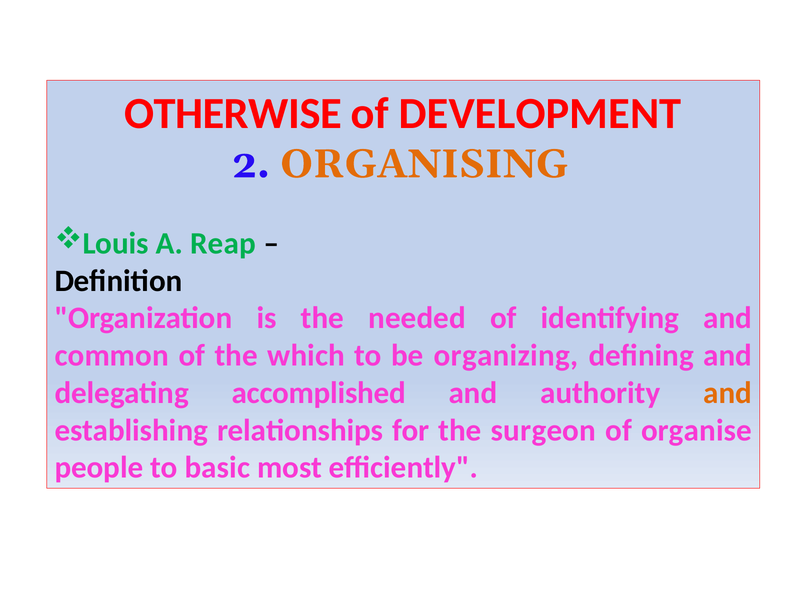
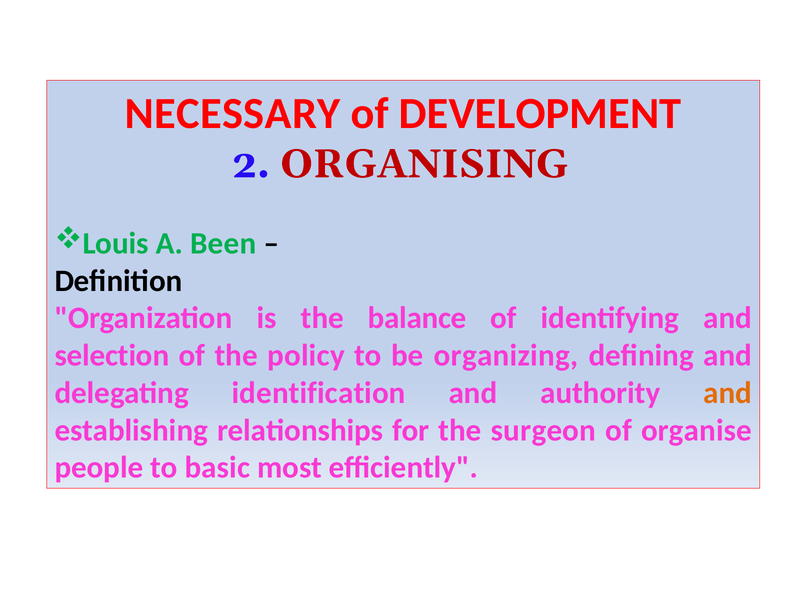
OTHERWISE: OTHERWISE -> NECESSARY
ORGANISING colour: orange -> red
Reap: Reap -> Been
needed: needed -> balance
common: common -> selection
which: which -> policy
accomplished: accomplished -> identification
